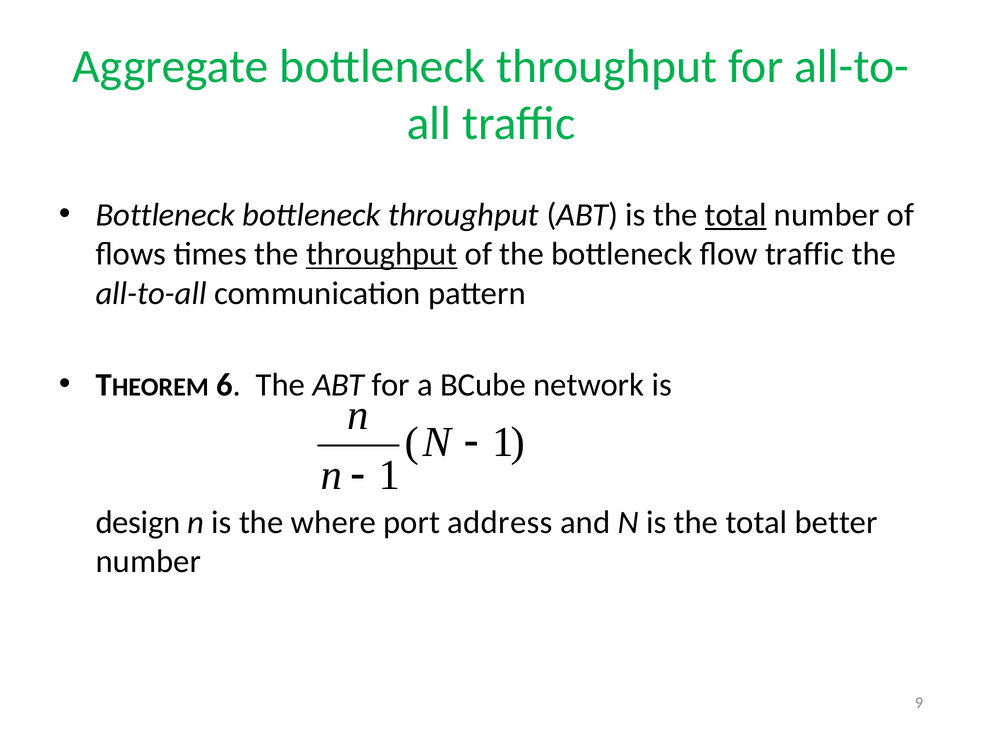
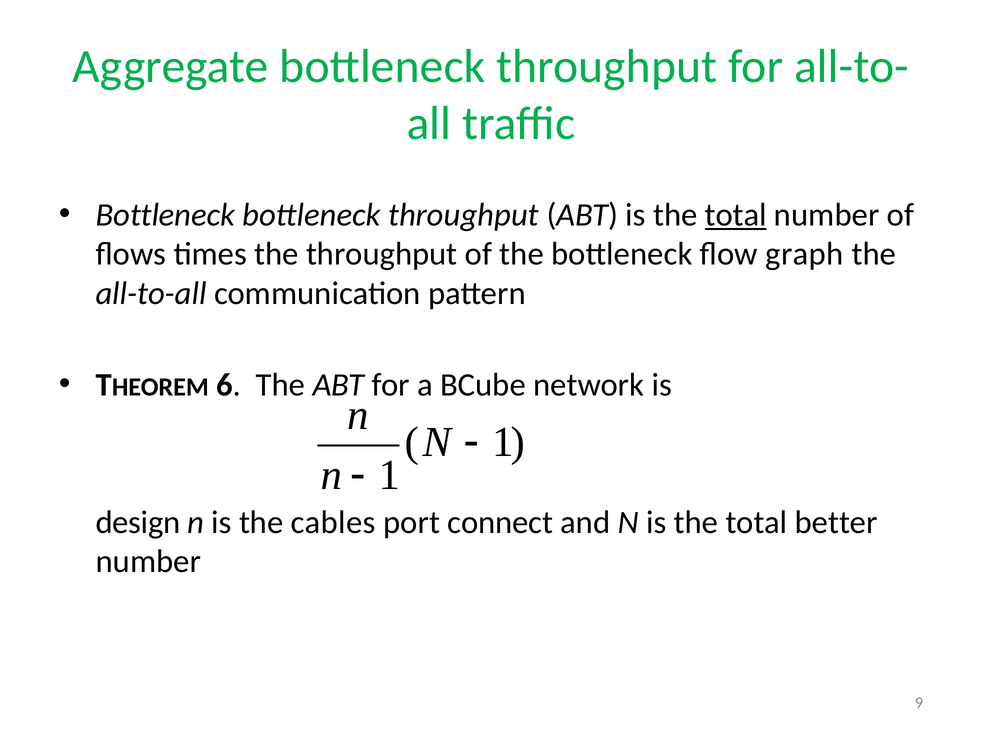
throughput at (382, 254) underline: present -> none
flow traffic: traffic -> graph
where: where -> cables
address: address -> connect
